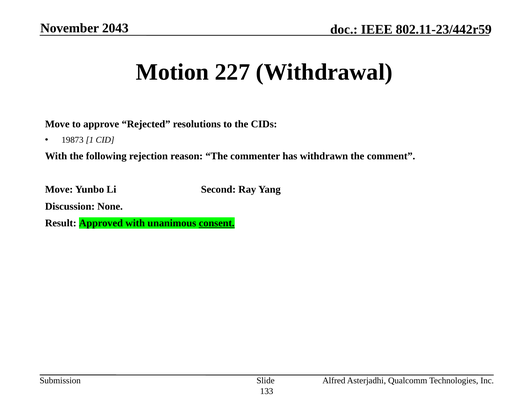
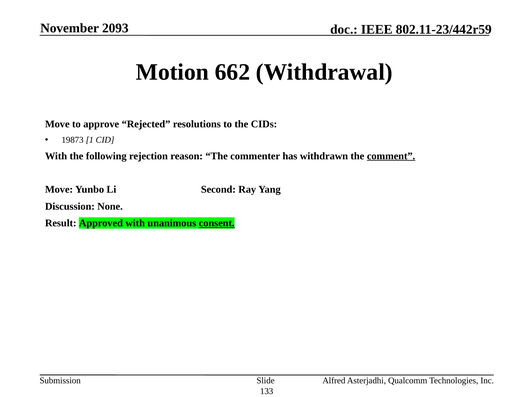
2043: 2043 -> 2093
227: 227 -> 662
comment underline: none -> present
